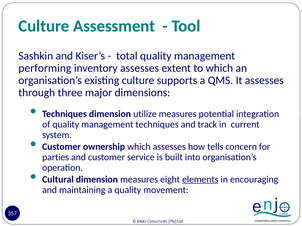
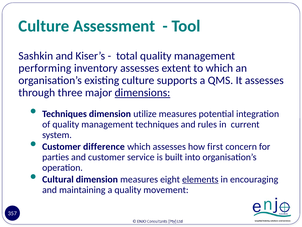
dimensions underline: none -> present
track: track -> rules
ownership: ownership -> difference
tells: tells -> first
